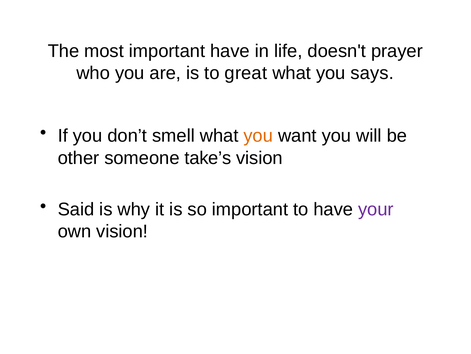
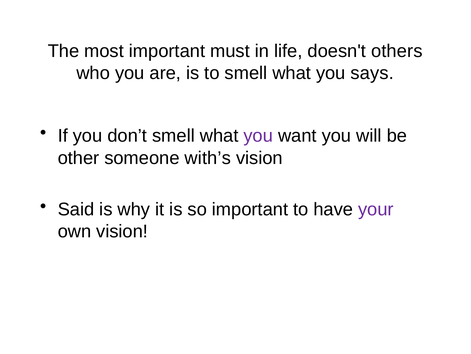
important have: have -> must
prayer: prayer -> others
to great: great -> smell
you at (258, 136) colour: orange -> purple
take’s: take’s -> with’s
